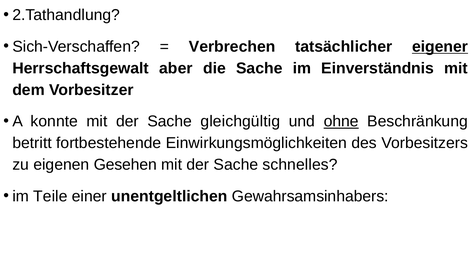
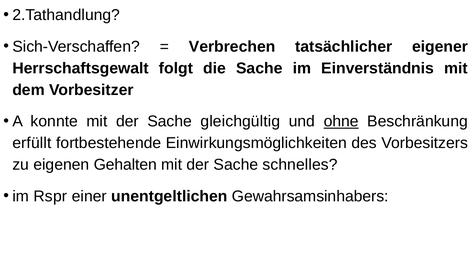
eigener underline: present -> none
aber: aber -> folgt
betritt: betritt -> erfüllt
Gesehen: Gesehen -> Gehalten
Teile: Teile -> Rspr
